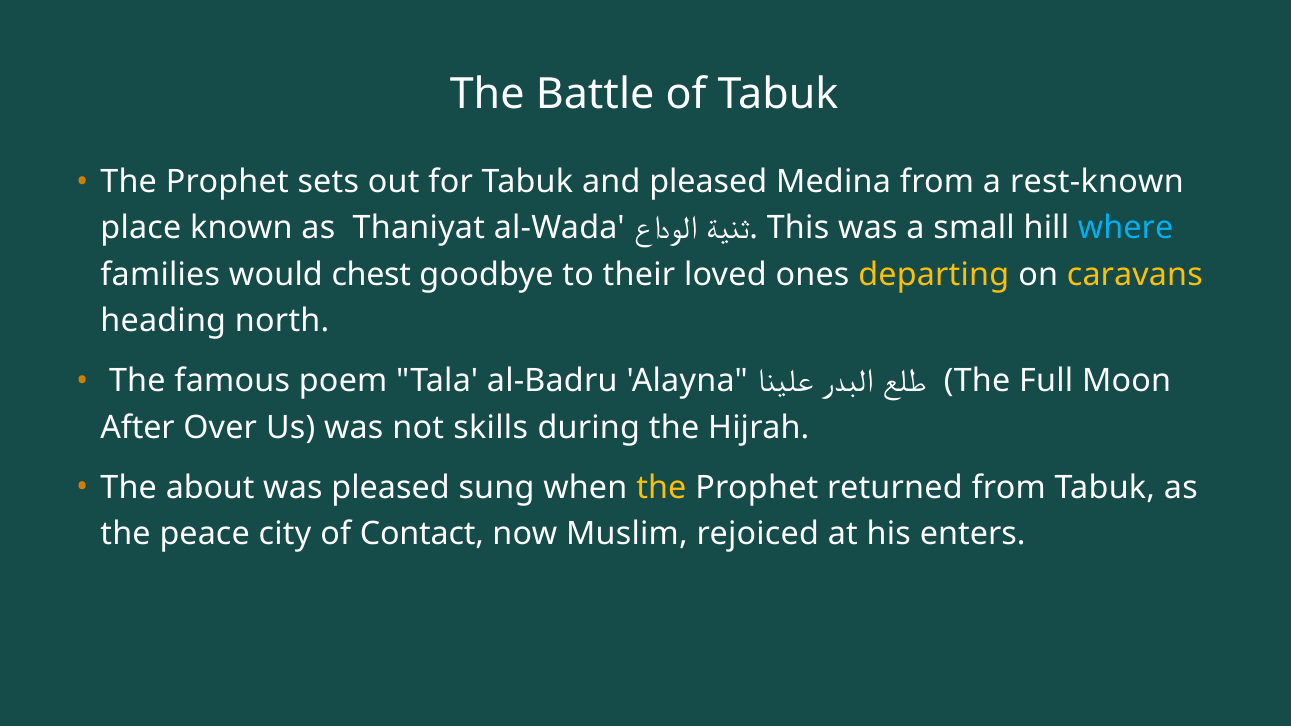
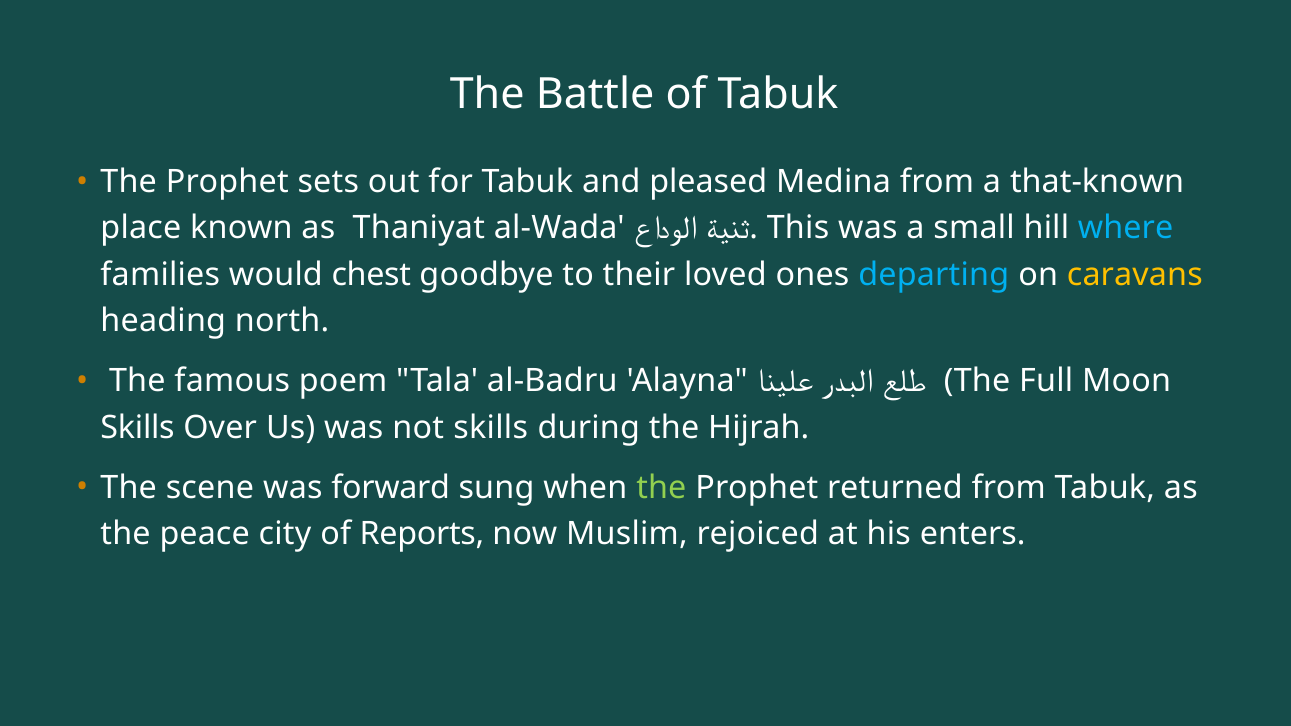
rest-known: rest-known -> that-known
departing colour: yellow -> light blue
After at (138, 428): After -> Skills
about: about -> scene
was pleased: pleased -> forward
the at (661, 488) colour: yellow -> light green
Contact: Contact -> Reports
